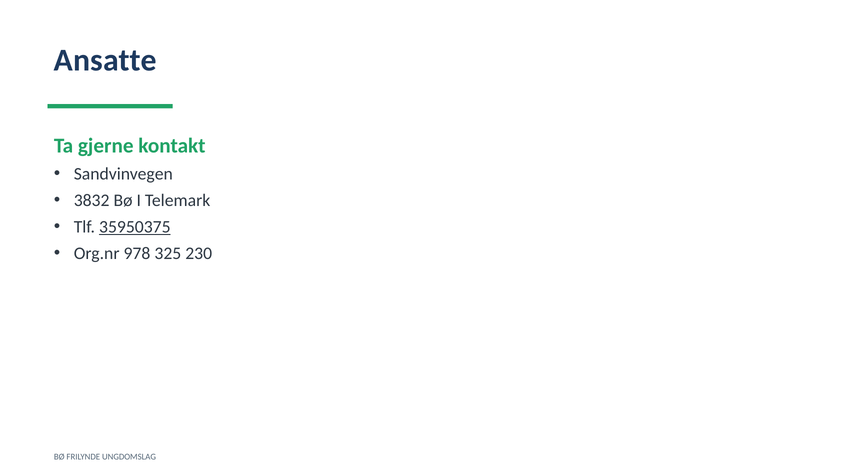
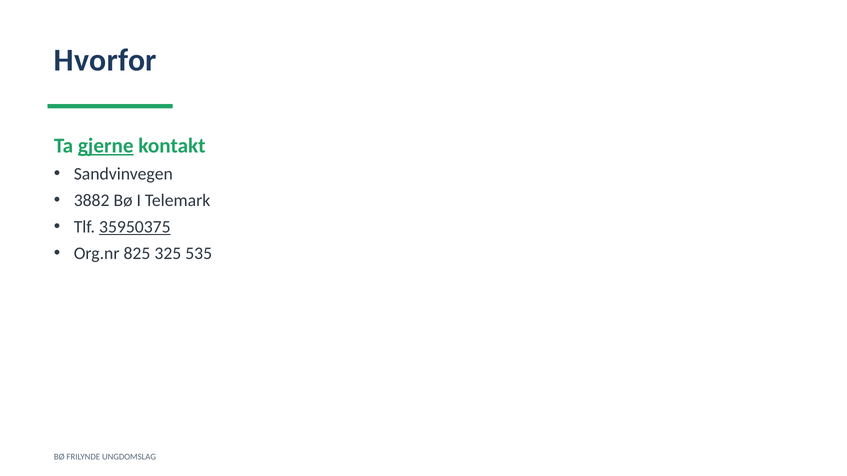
Ansatte: Ansatte -> Hvorfor
gjerne underline: none -> present
3832: 3832 -> 3882
978: 978 -> 825
230: 230 -> 535
